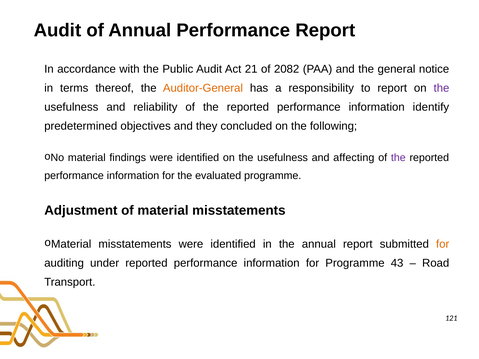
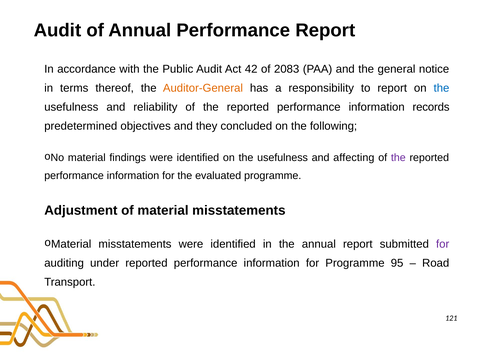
21: 21 -> 42
2082: 2082 -> 2083
the at (441, 88) colour: purple -> blue
identify: identify -> records
for at (443, 244) colour: orange -> purple
43: 43 -> 95
